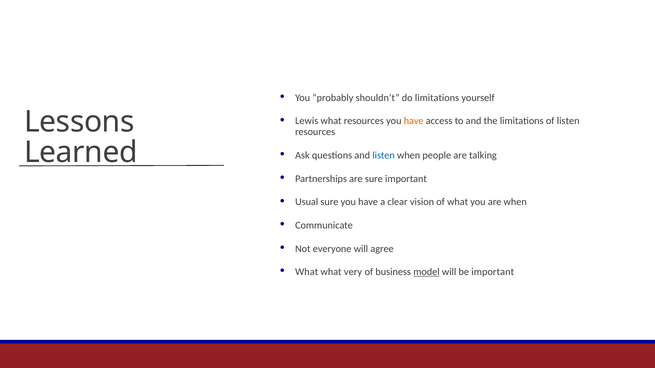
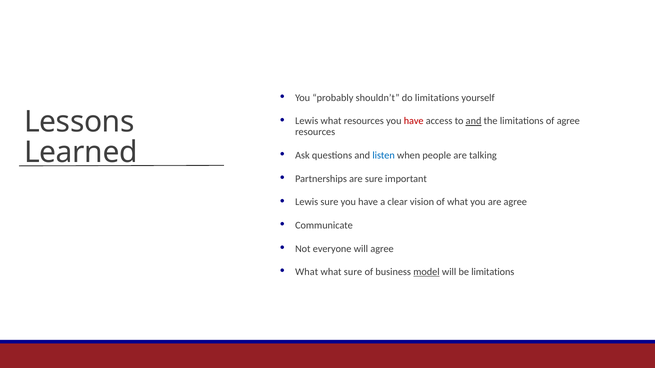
have at (414, 121) colour: orange -> red
and at (474, 121) underline: none -> present
of listen: listen -> agree
Usual at (307, 202): Usual -> Lewis
are when: when -> agree
what very: very -> sure
be important: important -> limitations
